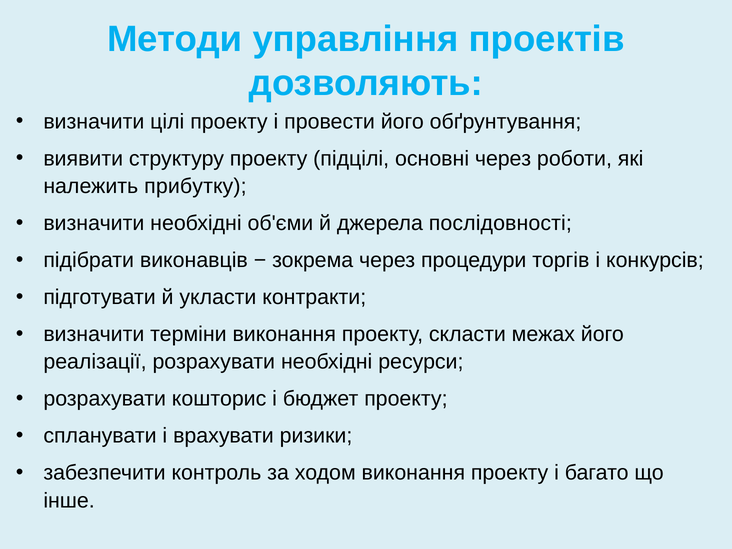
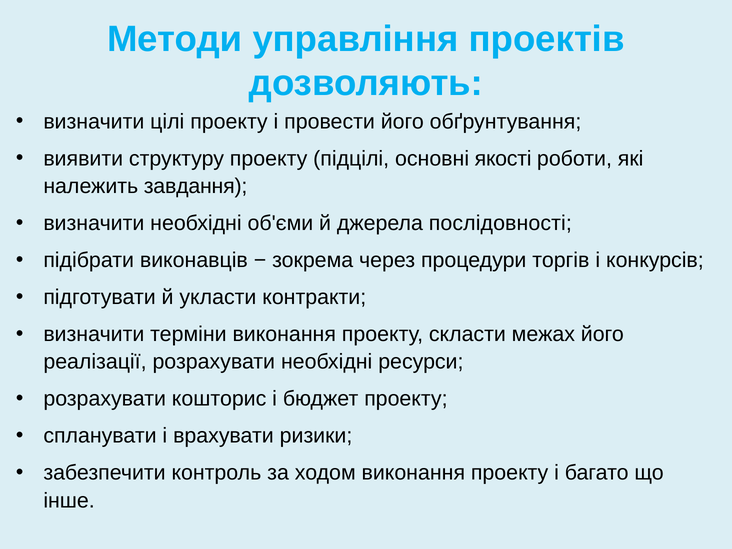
основні через: через -> якості
прибутку: прибутку -> завдання
